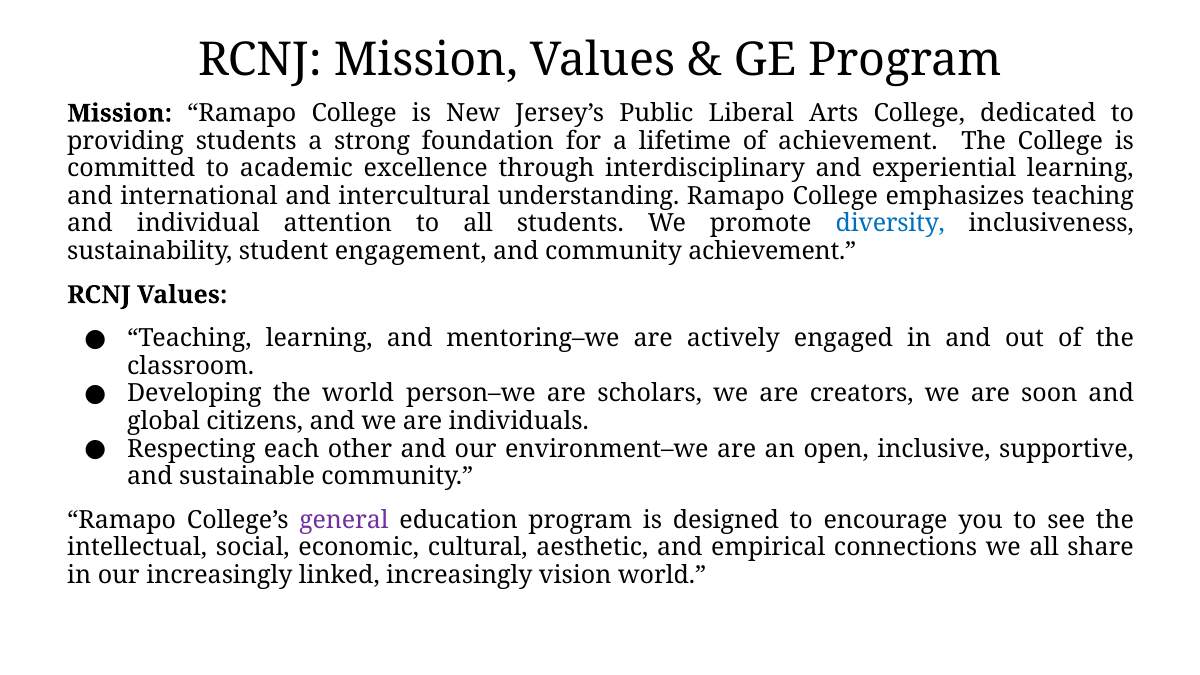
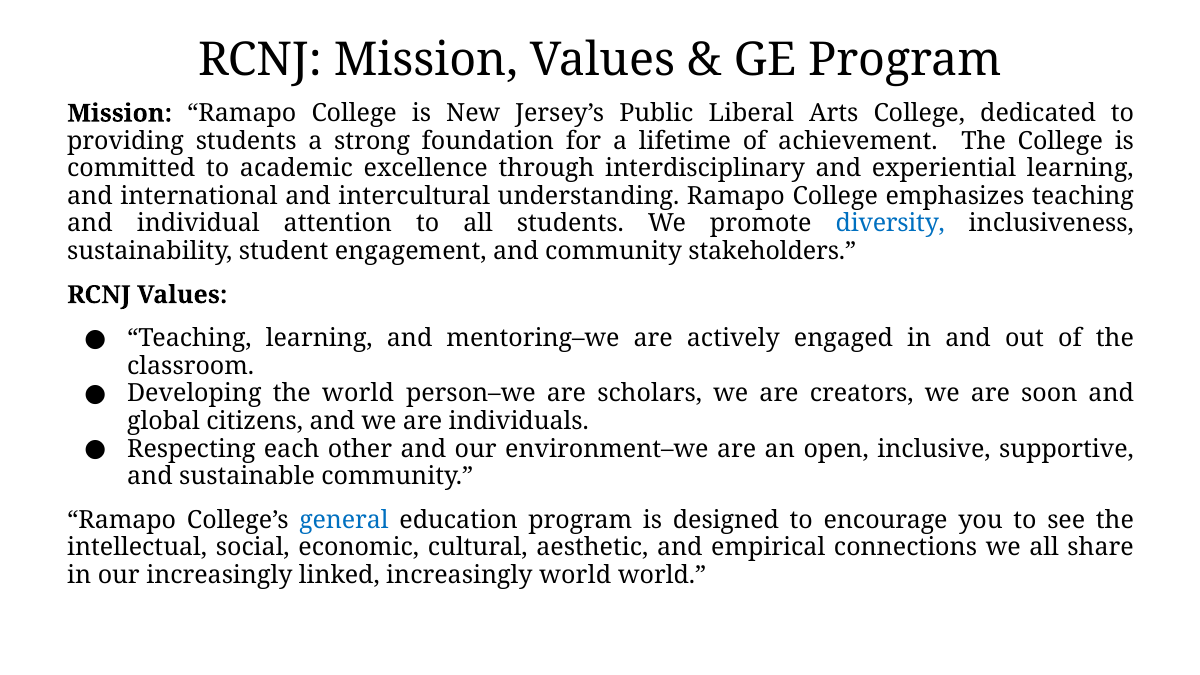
community achievement: achievement -> stakeholders
general colour: purple -> blue
increasingly vision: vision -> world
